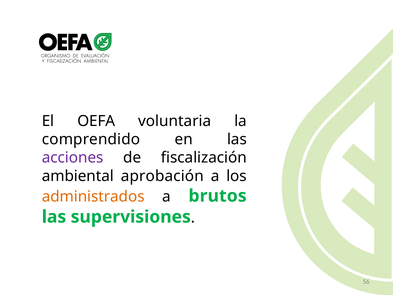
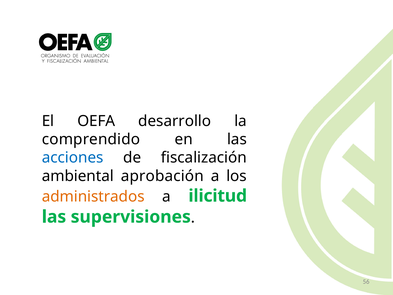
voluntaria: voluntaria -> desarrollo
acciones colour: purple -> blue
brutos: brutos -> ilicitud
